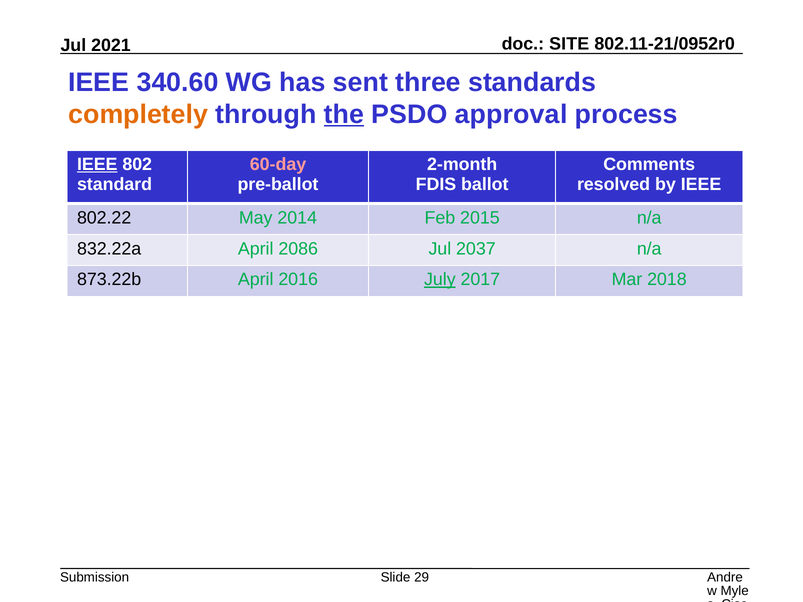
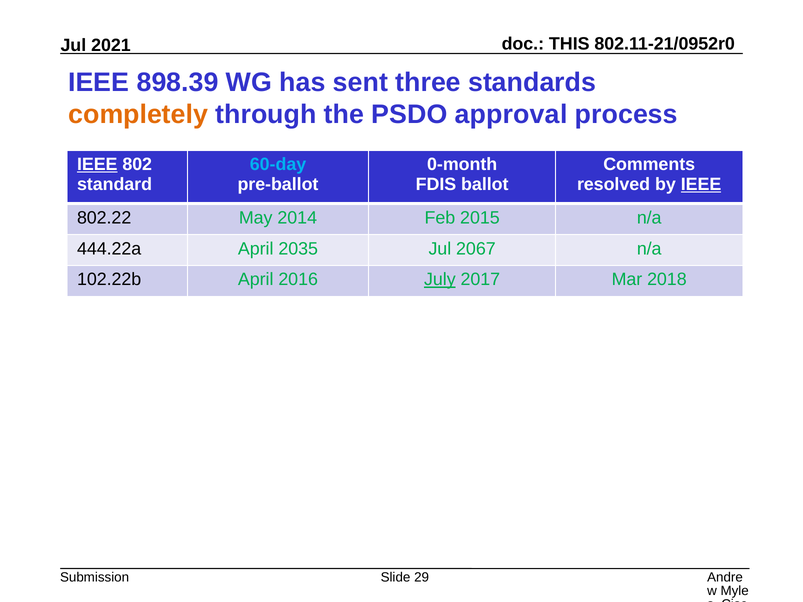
SITE: SITE -> THIS
340.60: 340.60 -> 898.39
the underline: present -> none
60-day colour: pink -> light blue
2-month: 2-month -> 0-month
IEEE at (701, 184) underline: none -> present
832.22a: 832.22a -> 444.22a
2086: 2086 -> 2035
2037: 2037 -> 2067
873.22b: 873.22b -> 102.22b
